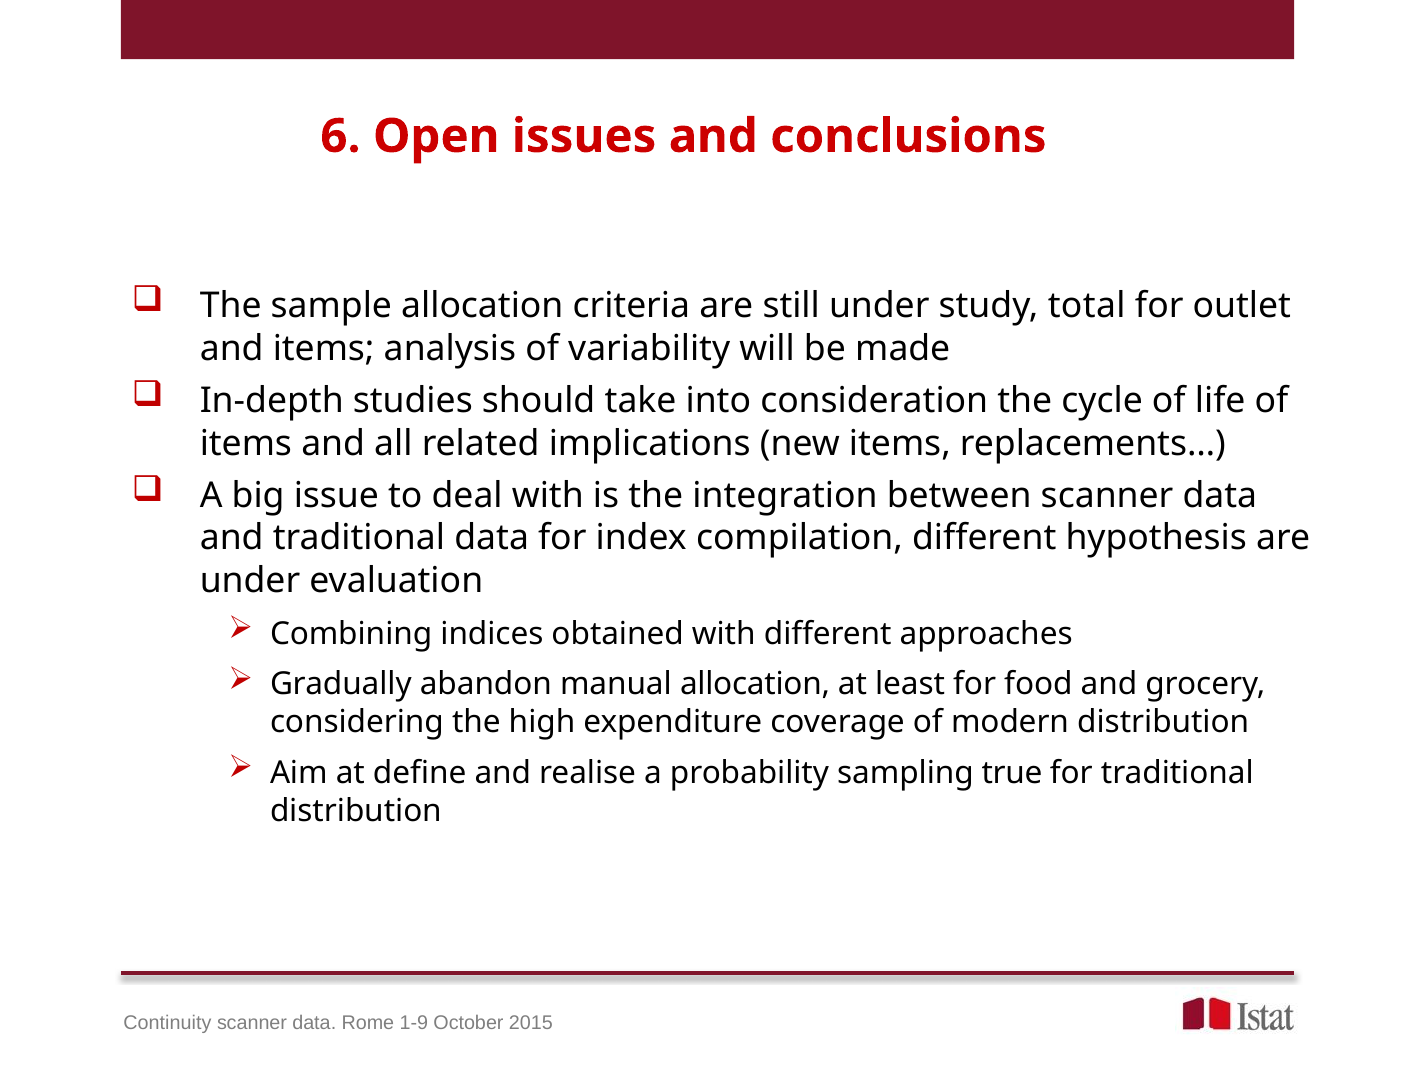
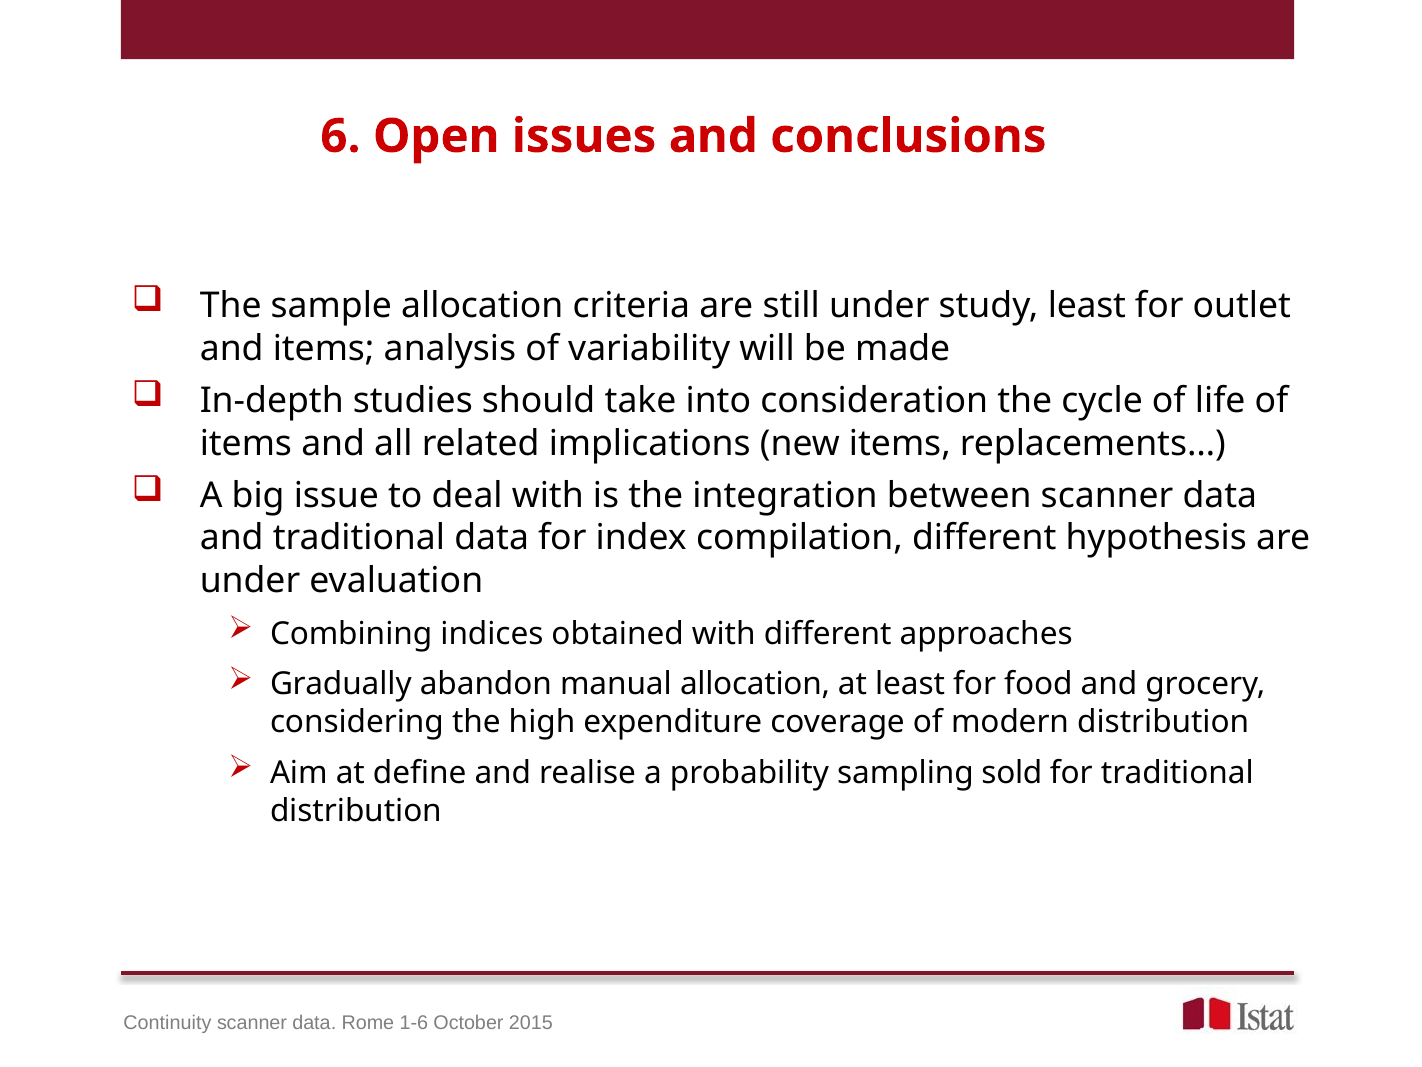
study total: total -> least
true: true -> sold
1-9: 1-9 -> 1-6
